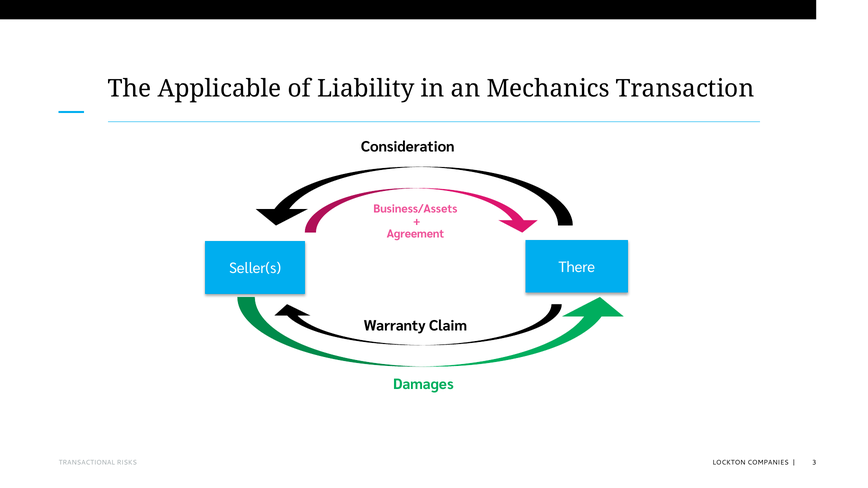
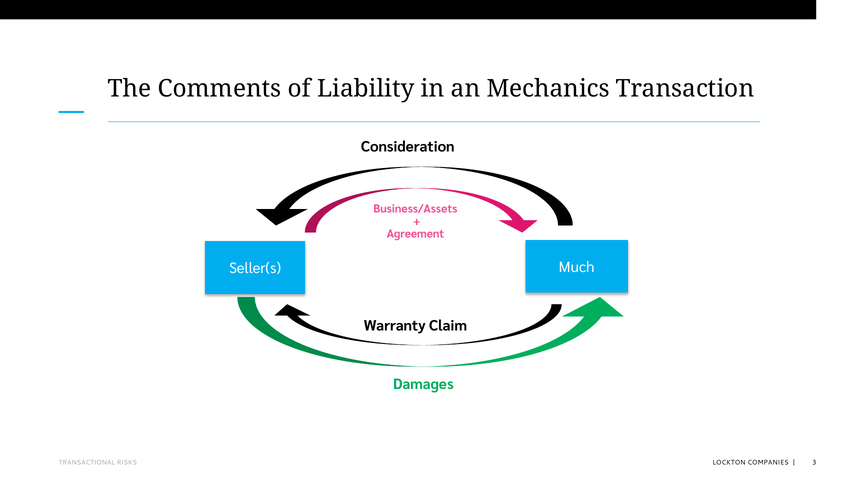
Applicable: Applicable -> Comments
There: There -> Much
